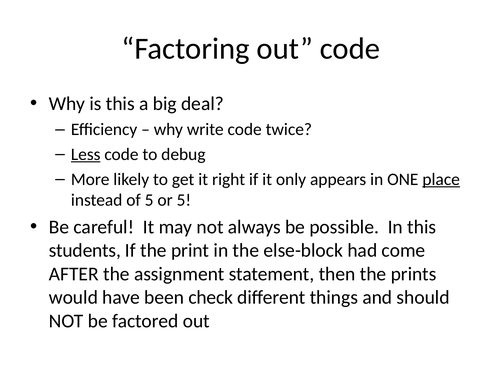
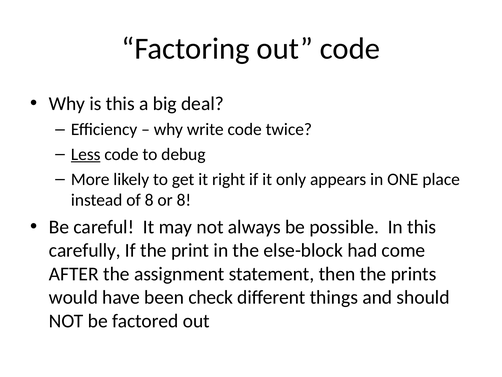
place underline: present -> none
of 5: 5 -> 8
or 5: 5 -> 8
students: students -> carefully
